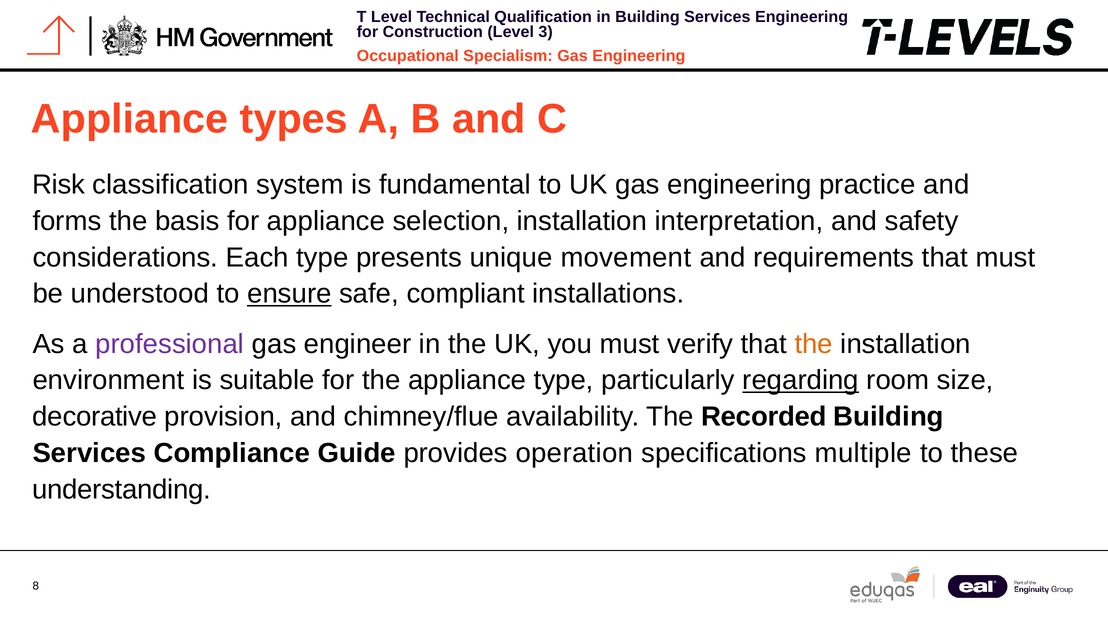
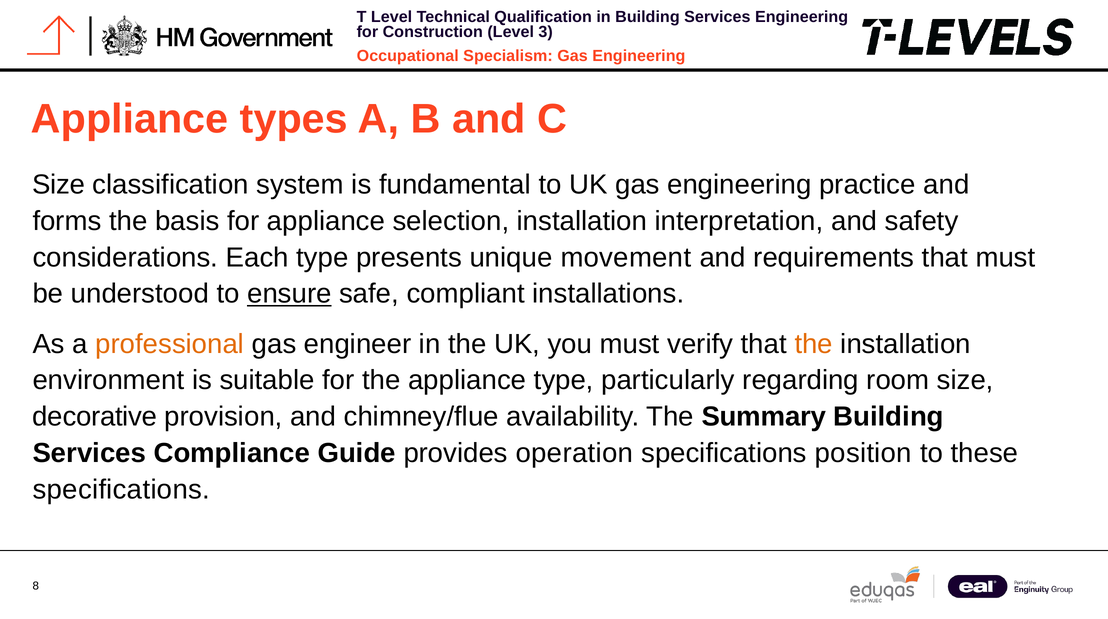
Risk at (59, 185): Risk -> Size
professional colour: purple -> orange
regarding underline: present -> none
Recorded: Recorded -> Summary
multiple: multiple -> position
understanding at (122, 490): understanding -> specifications
